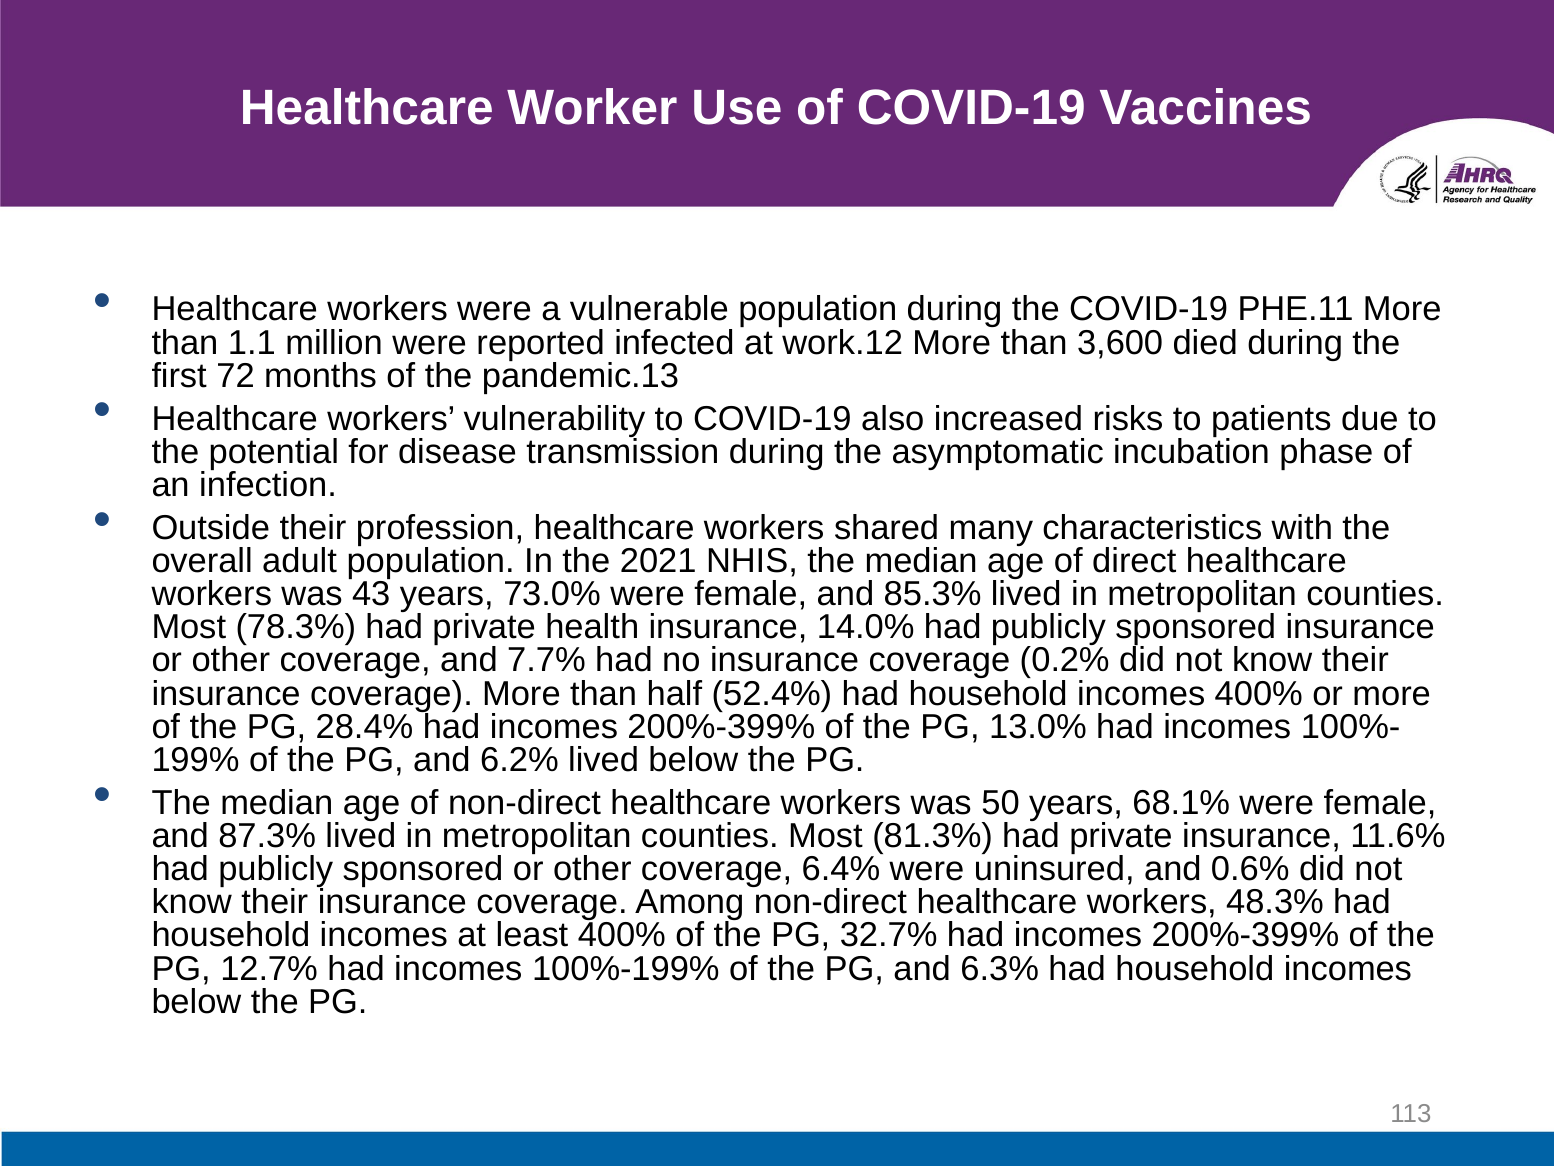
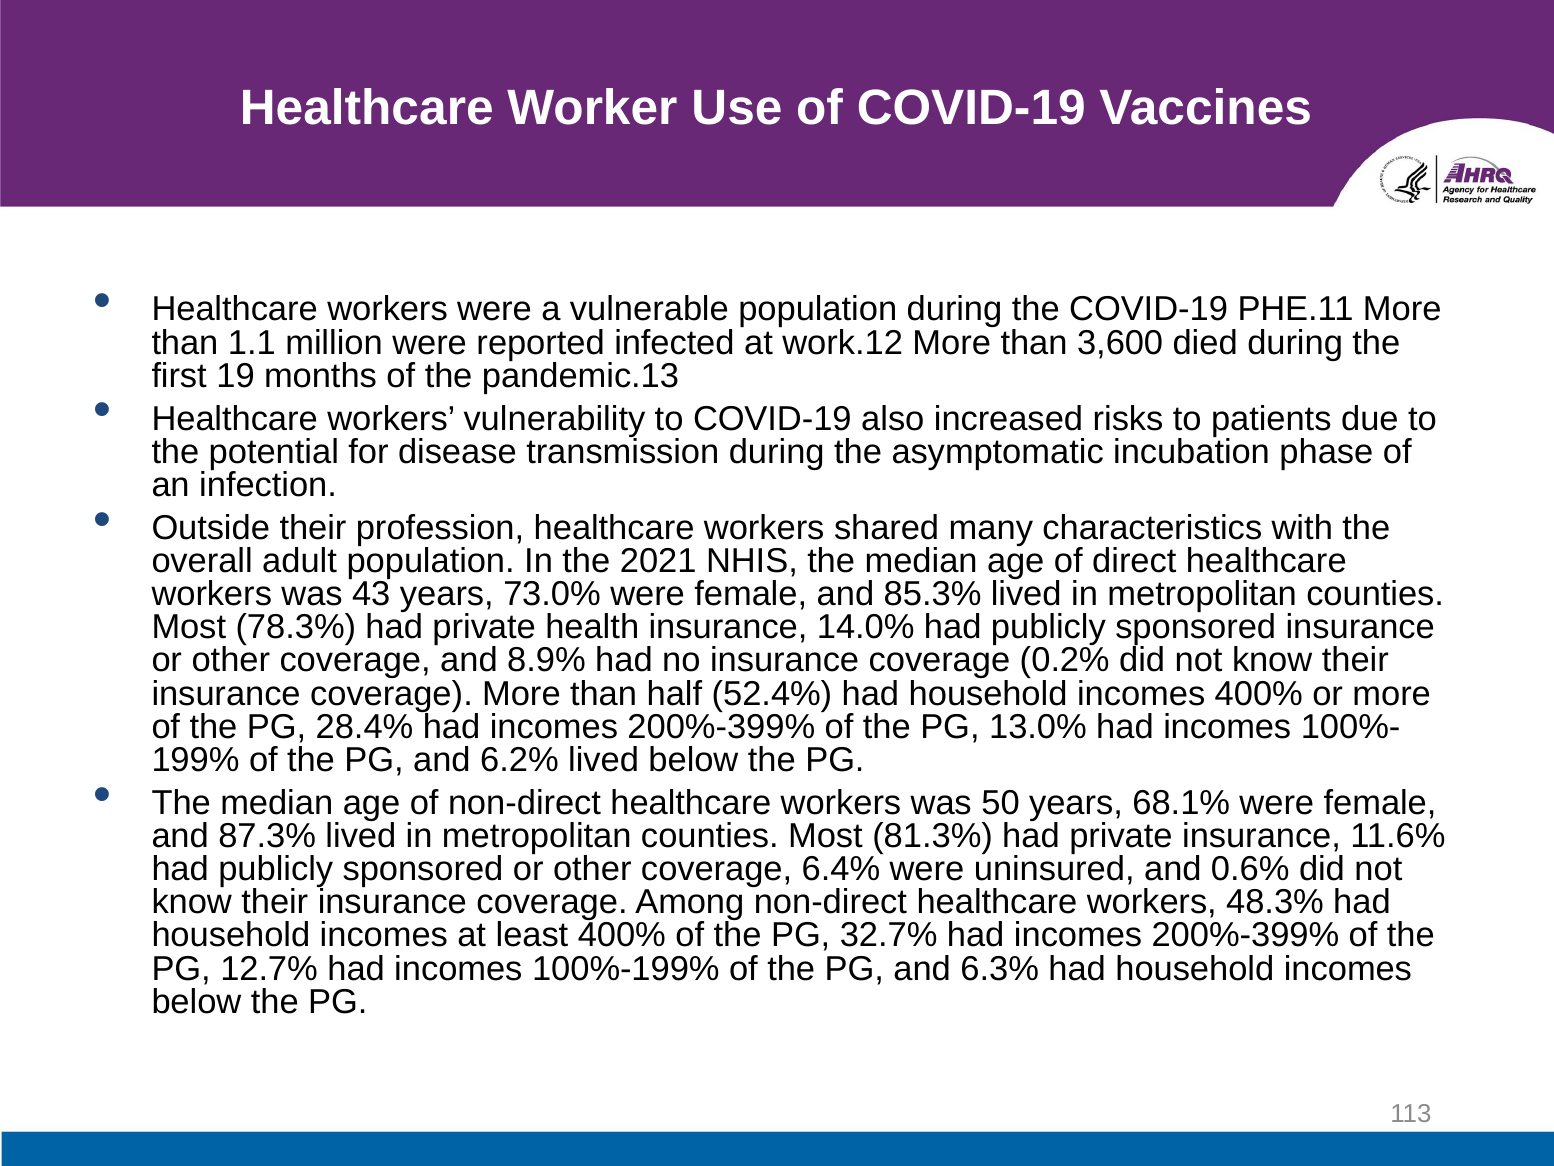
72: 72 -> 19
7.7%: 7.7% -> 8.9%
